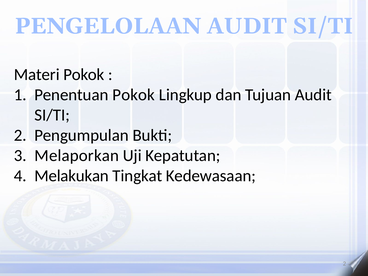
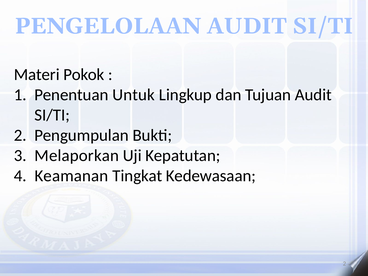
Penentuan Pokok: Pokok -> Untuk
Melakukan: Melakukan -> Keamanan
